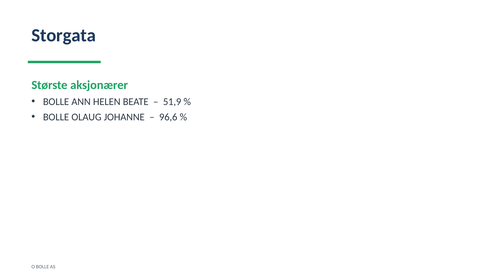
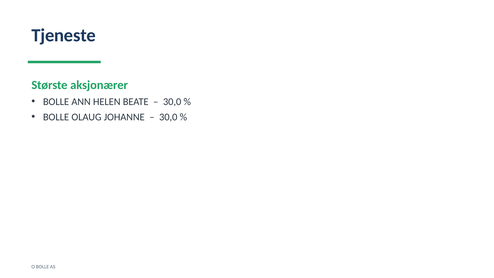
Storgata: Storgata -> Tjeneste
51,9 at (172, 102): 51,9 -> 30,0
96,6 at (168, 117): 96,6 -> 30,0
